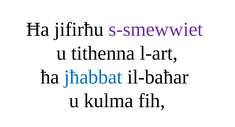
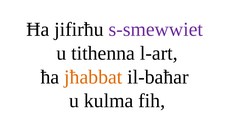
jħabbat colour: blue -> orange
